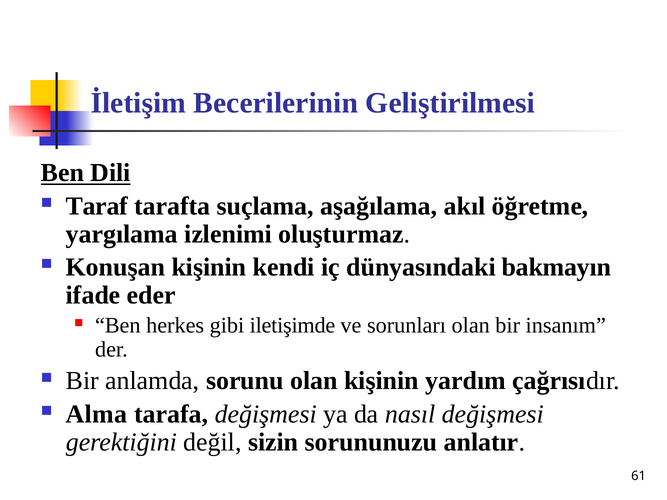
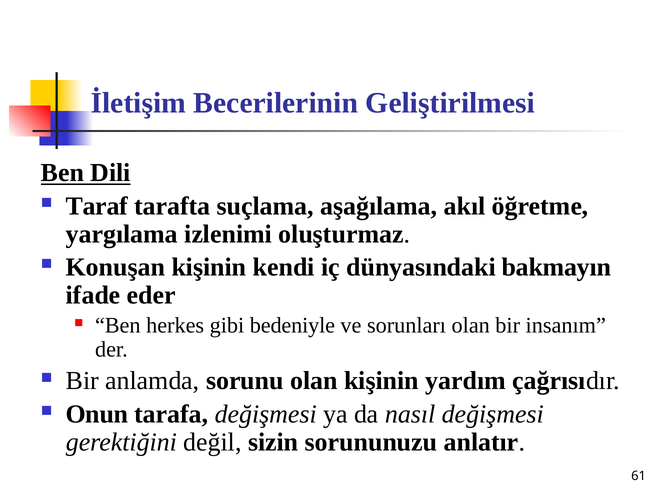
iletişimde: iletişimde -> bedeniyle
Alma: Alma -> Onun
